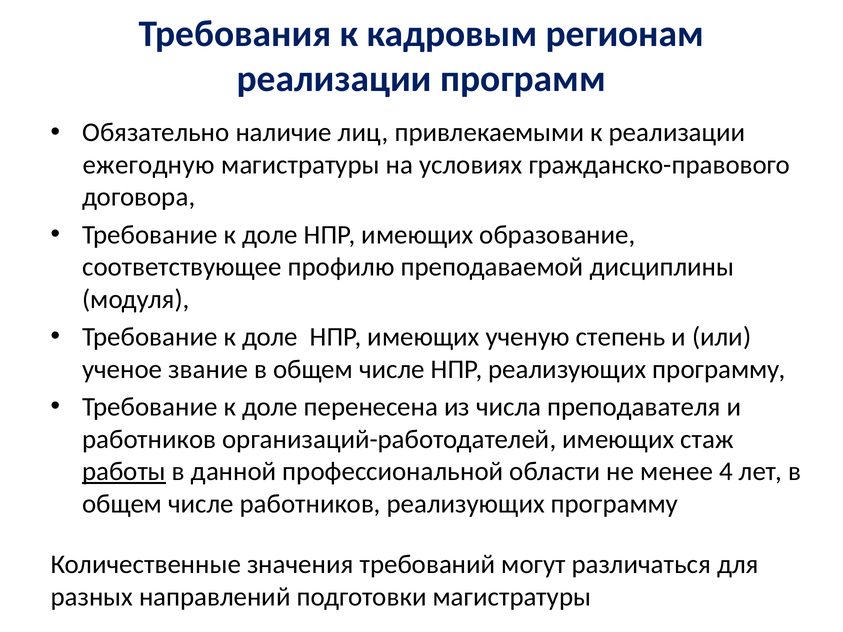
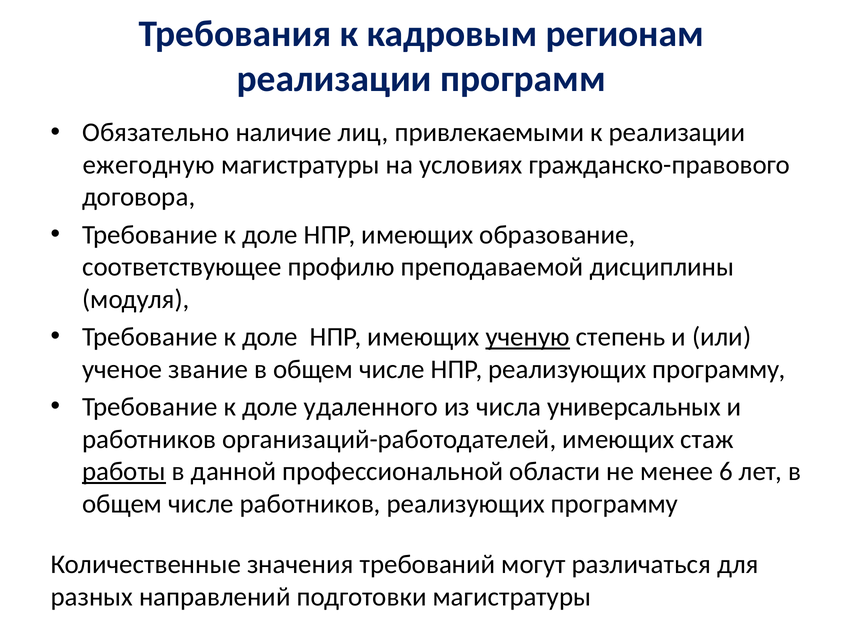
ученую underline: none -> present
перенесена: перенесена -> удаленного
преподавателя: преподавателя -> универсальных
4: 4 -> 6
